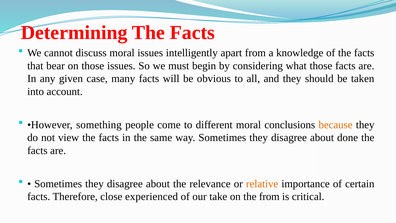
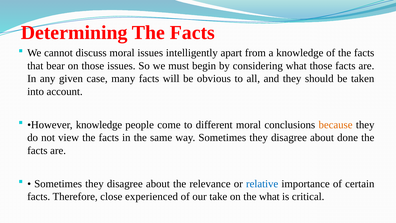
However something: something -> knowledge
relative colour: orange -> blue
the from: from -> what
